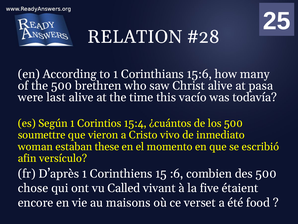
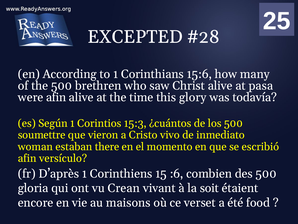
RELATION: RELATION -> EXCEPTED
were last: last -> afin
vacío: vacío -> glory
15:4: 15:4 -> 15:3
these: these -> there
chose: chose -> gloria
Called: Called -> Crean
five: five -> soit
